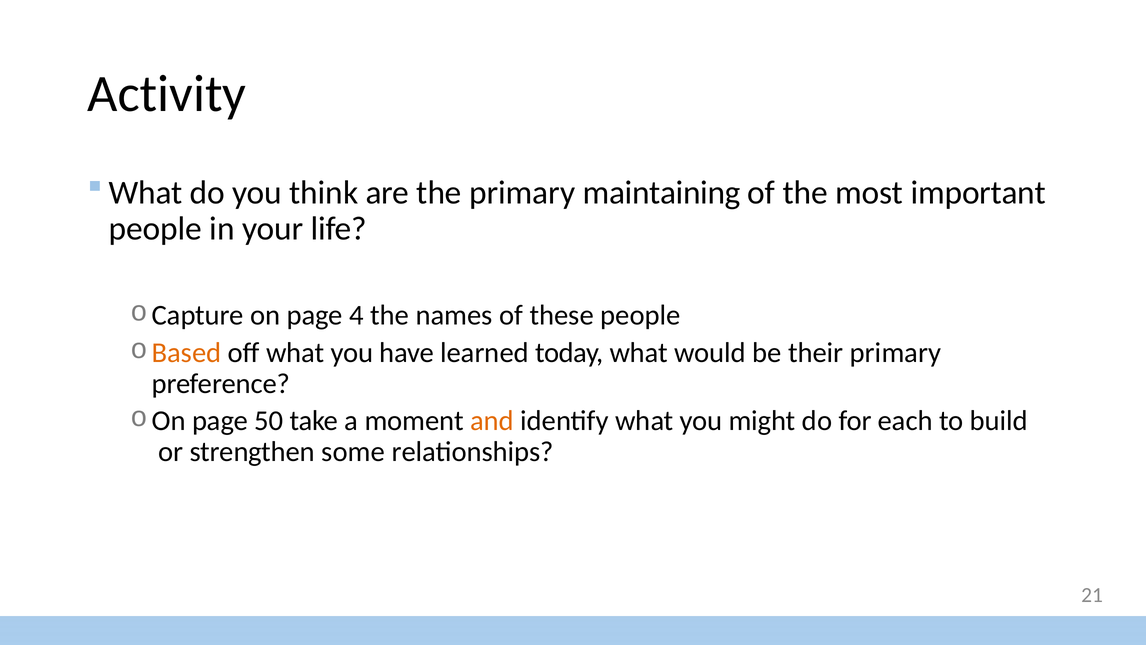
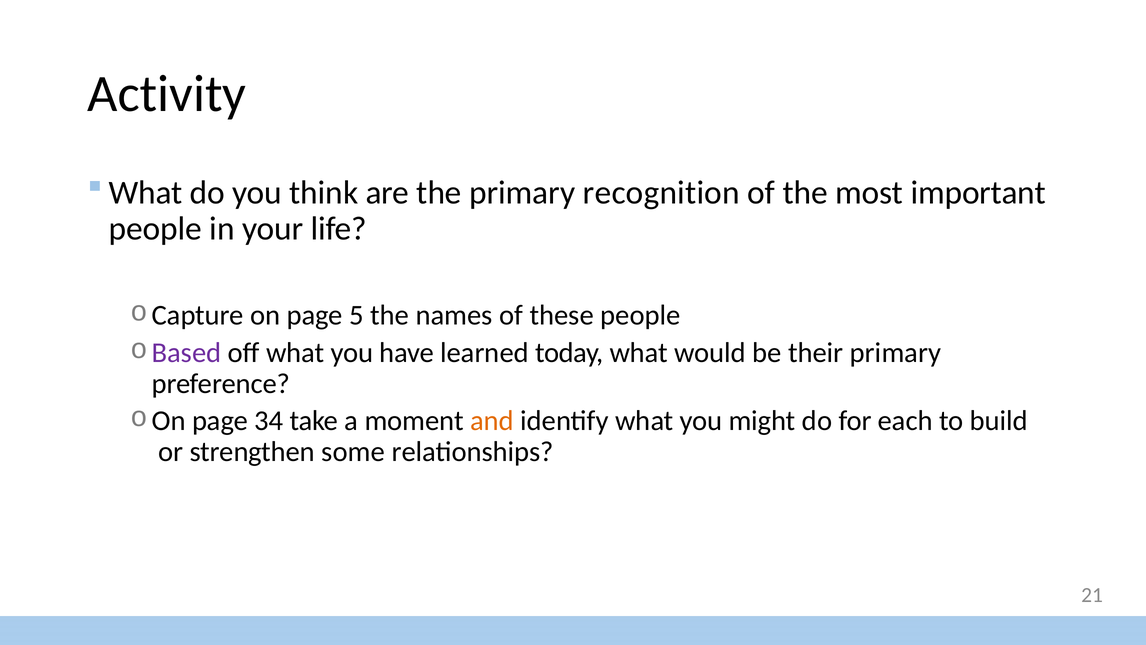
maintaining: maintaining -> recognition
4: 4 -> 5
Based colour: orange -> purple
50: 50 -> 34
